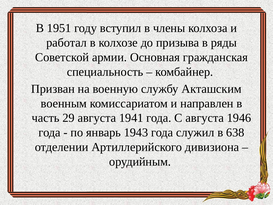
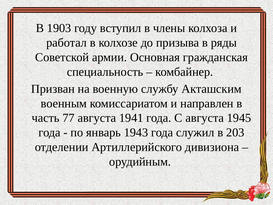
1951: 1951 -> 1903
29: 29 -> 77
1946: 1946 -> 1945
638: 638 -> 203
